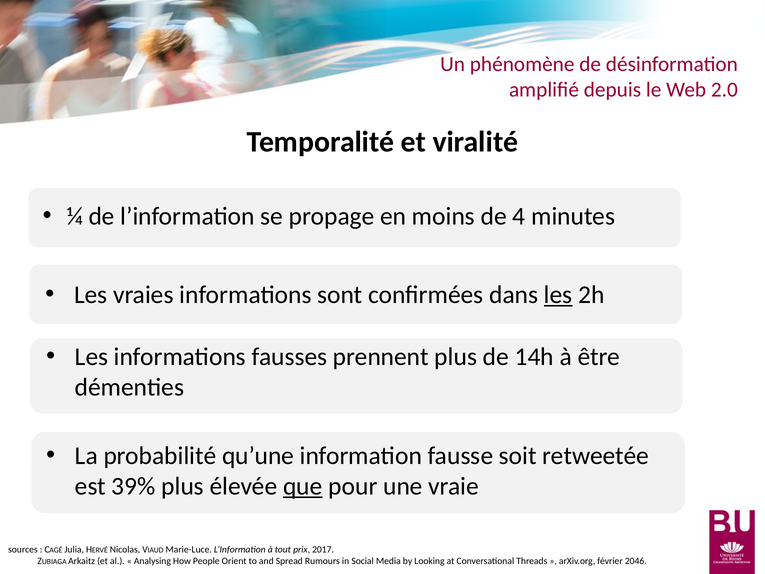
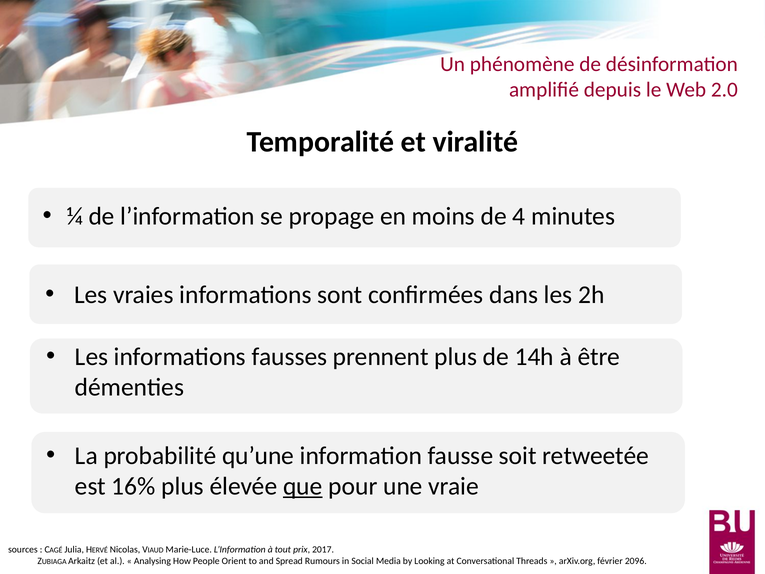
les at (558, 295) underline: present -> none
39%: 39% -> 16%
2046: 2046 -> 2096
